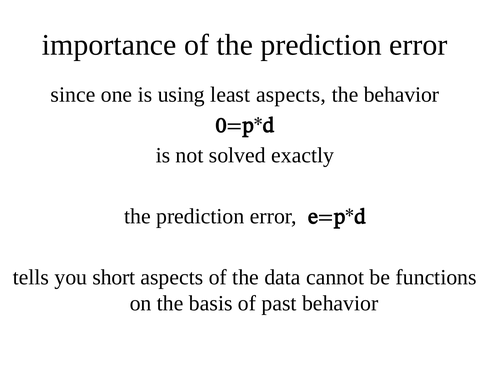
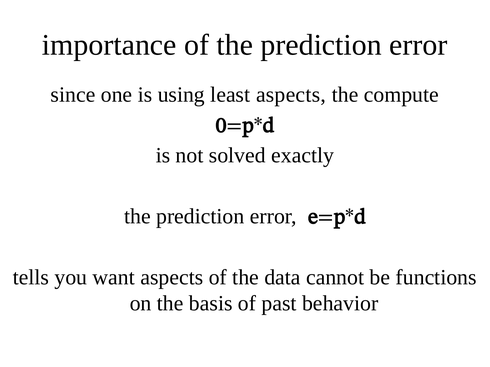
the behavior: behavior -> compute
short: short -> want
